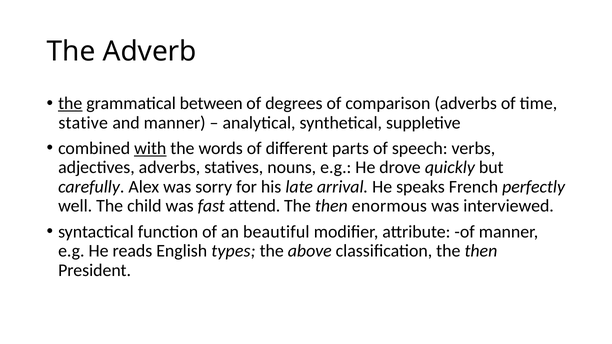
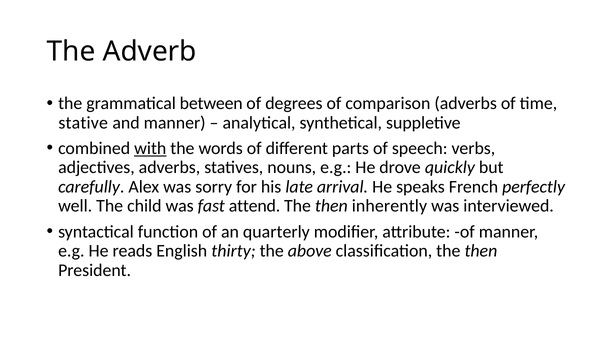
the at (70, 103) underline: present -> none
enormous: enormous -> inherently
beautiful: beautiful -> quarterly
types: types -> thirty
